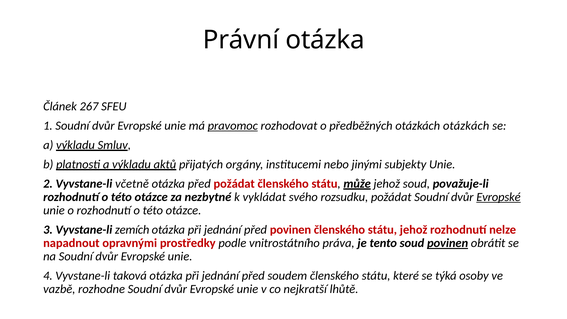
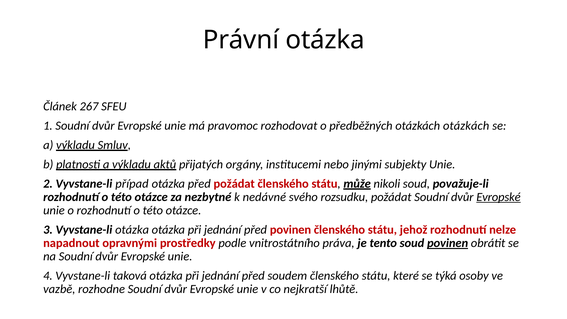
pravomoc underline: present -> none
včetně: včetně -> případ
může jehož: jehož -> nikoli
vykládat: vykládat -> nedávné
Vyvstane-li zemích: zemích -> otázka
